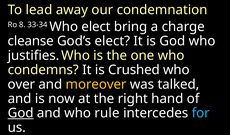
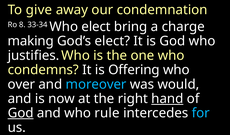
lead: lead -> give
cleanse: cleanse -> making
Crushed: Crushed -> Offering
moreover colour: yellow -> light blue
talked: talked -> would
hand underline: none -> present
